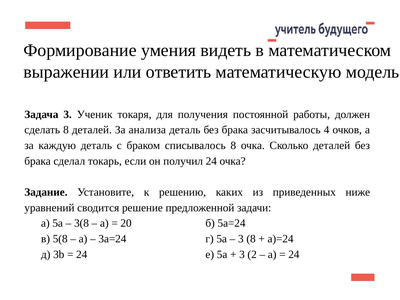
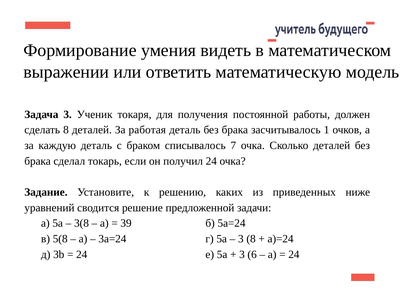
анализа: анализа -> работая
4: 4 -> 1
списывалось 8: 8 -> 7
20: 20 -> 39
2: 2 -> 6
